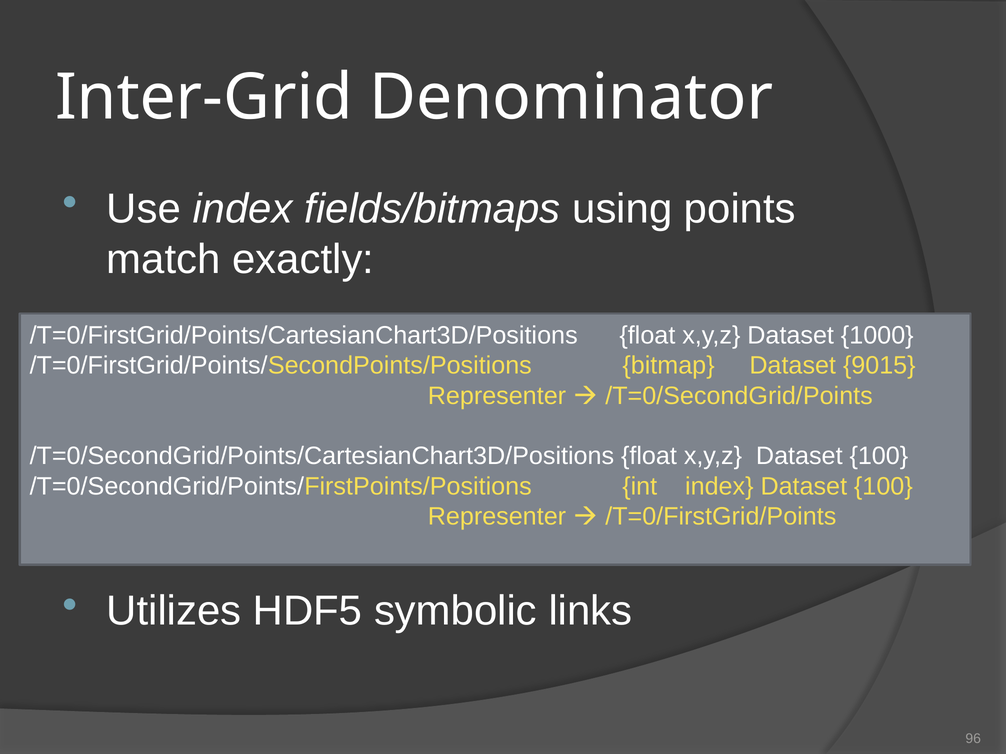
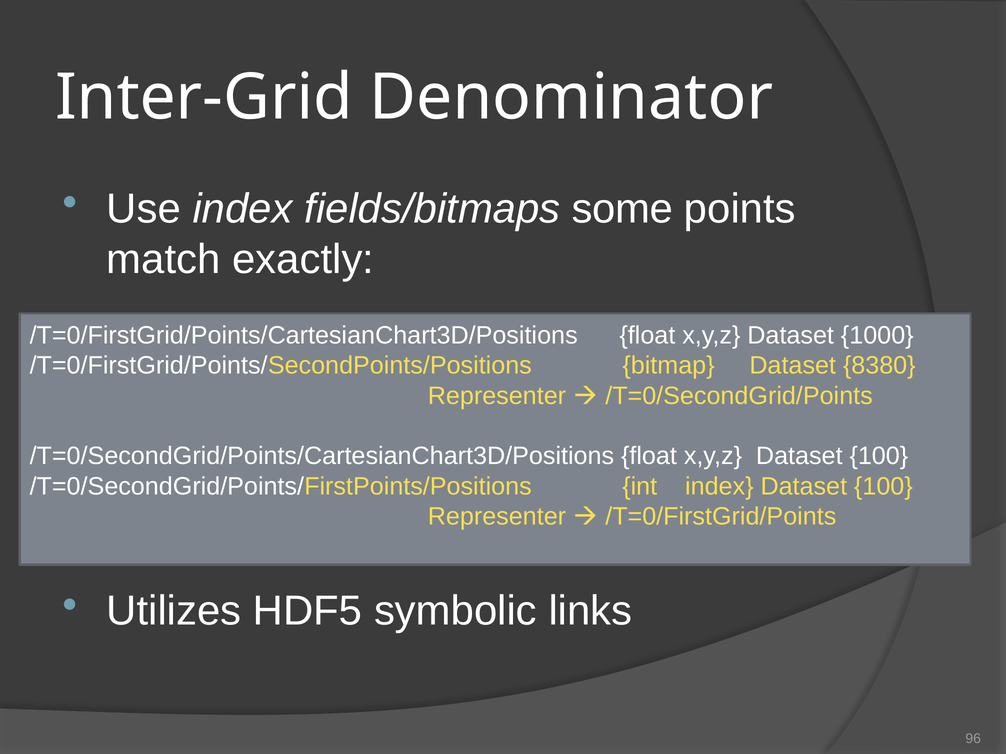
using: using -> some
9015: 9015 -> 8380
